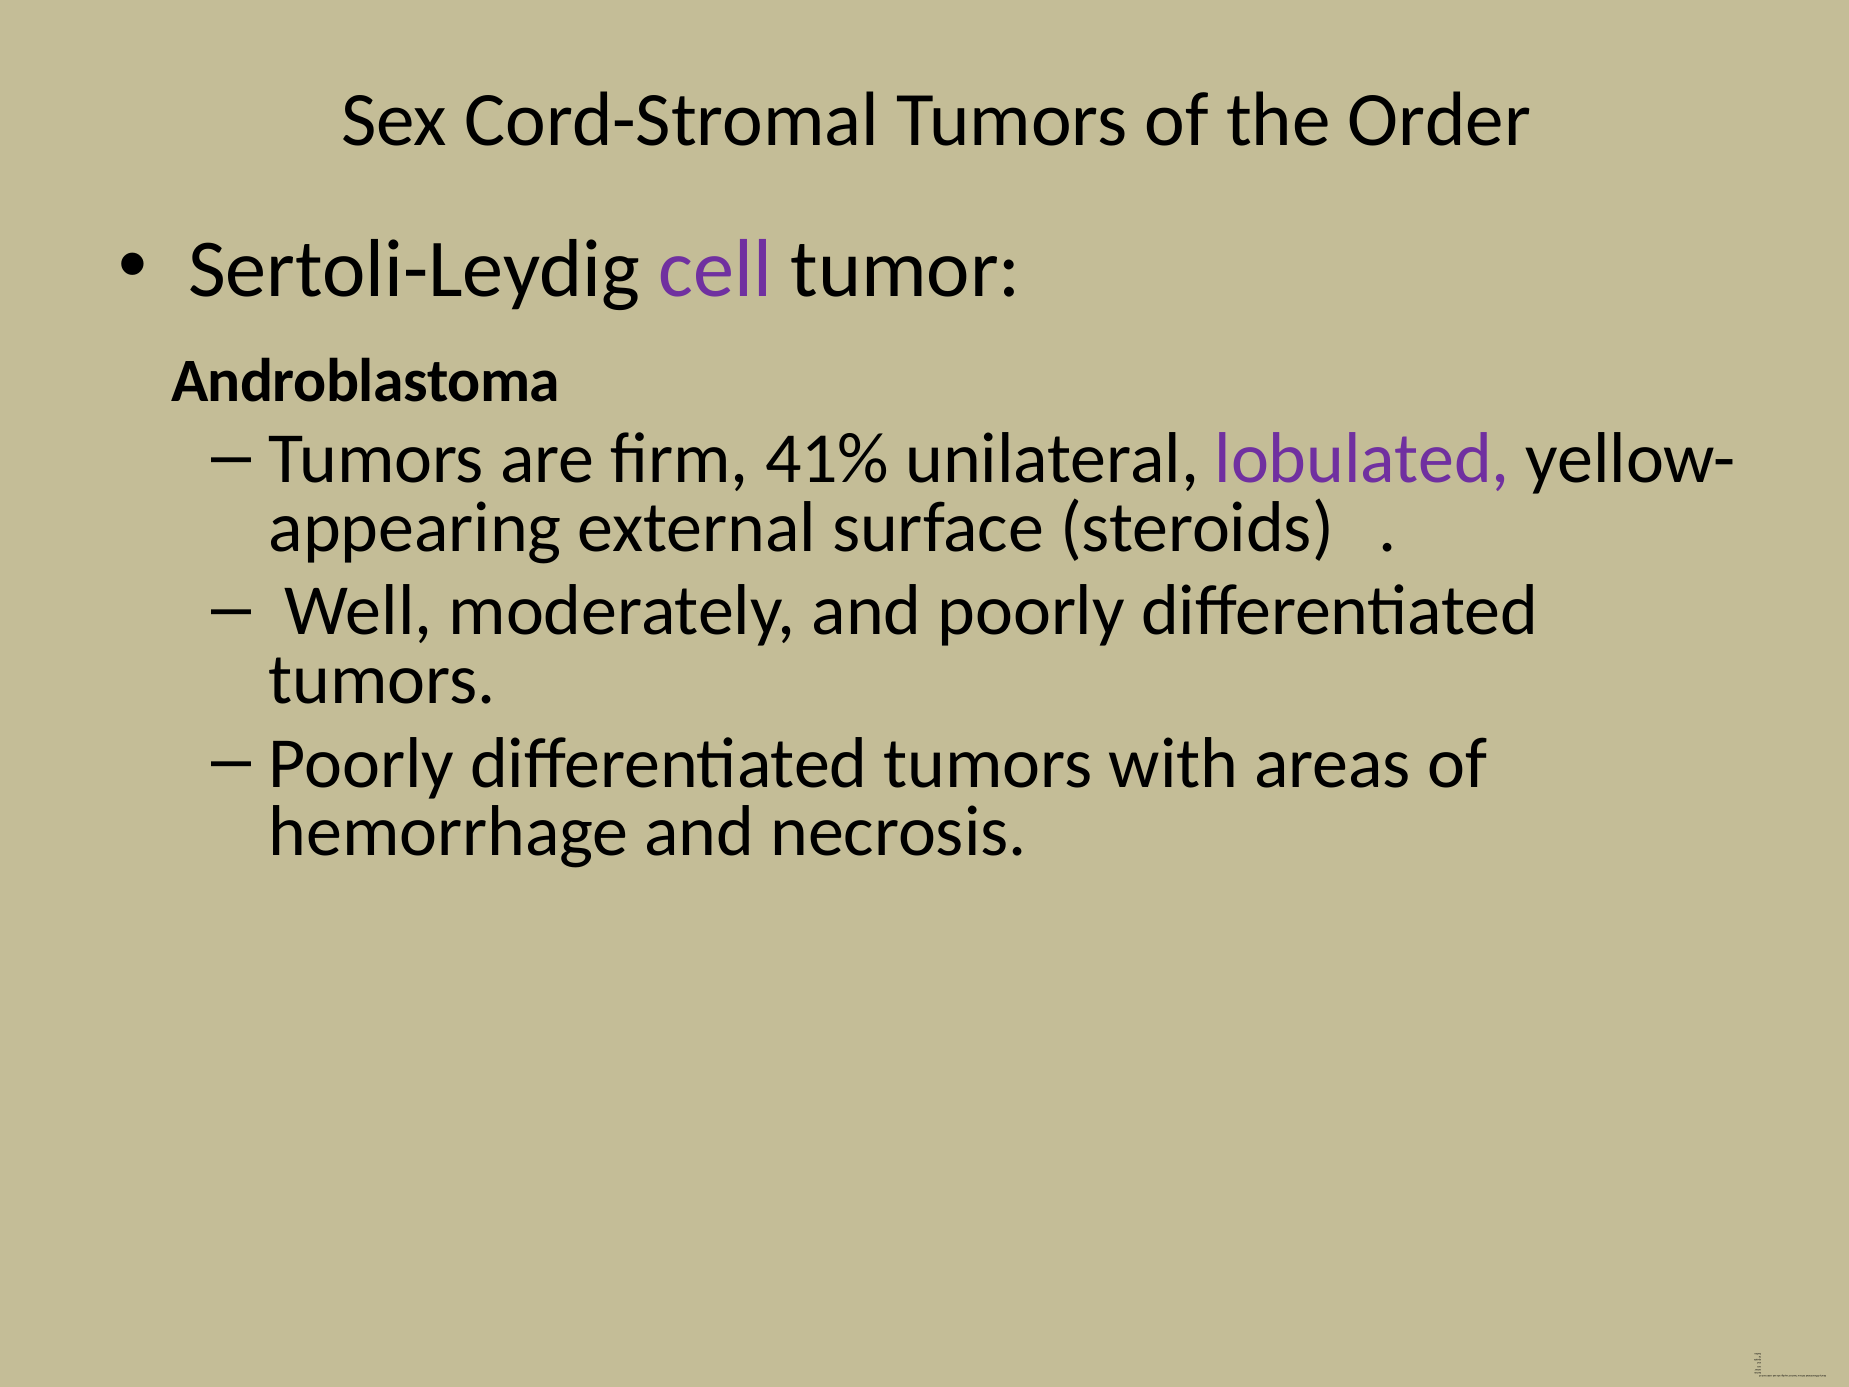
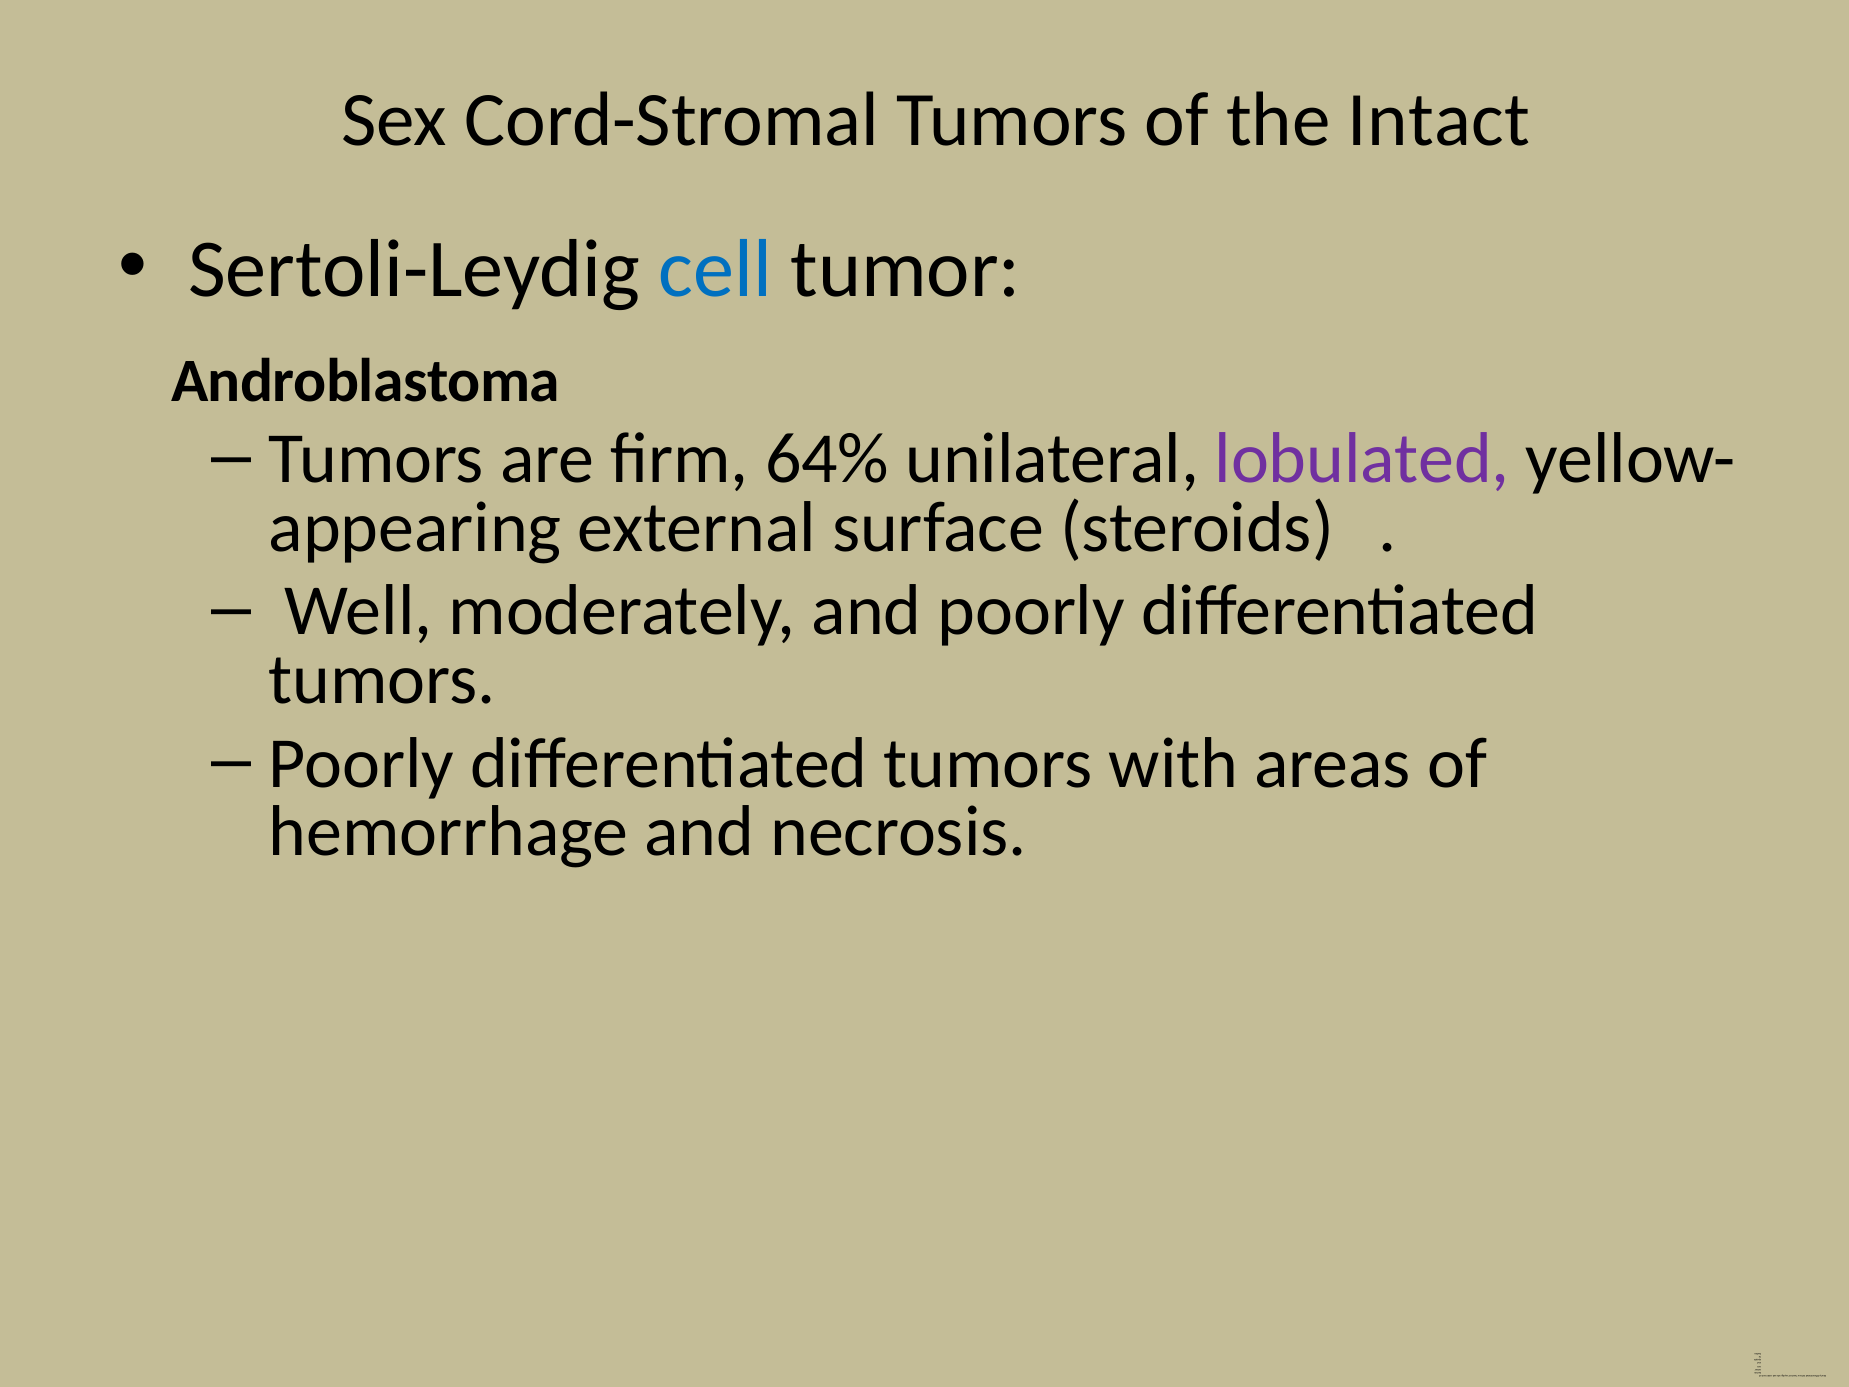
Order: Order -> Intact
cell colour: purple -> blue
41%: 41% -> 64%
